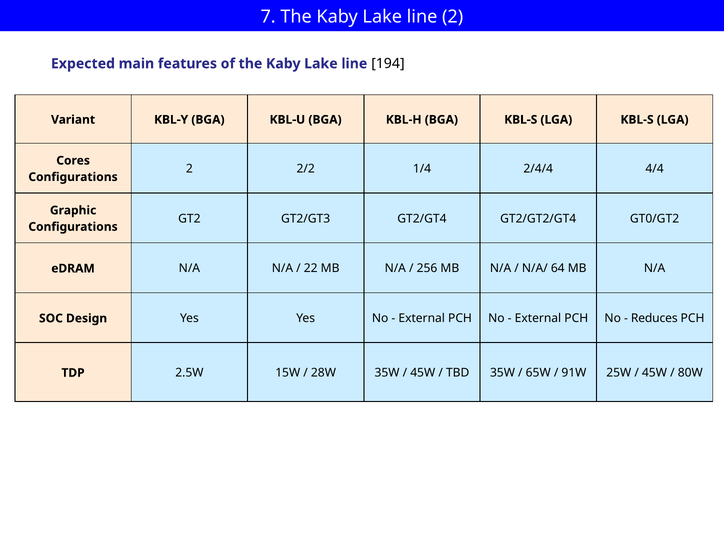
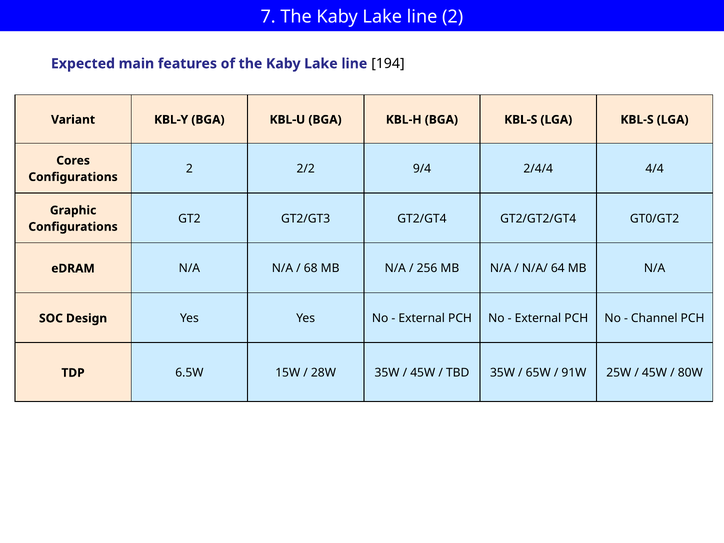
1/4: 1/4 -> 9/4
22: 22 -> 68
Reduces: Reduces -> Channel
2.5W: 2.5W -> 6.5W
